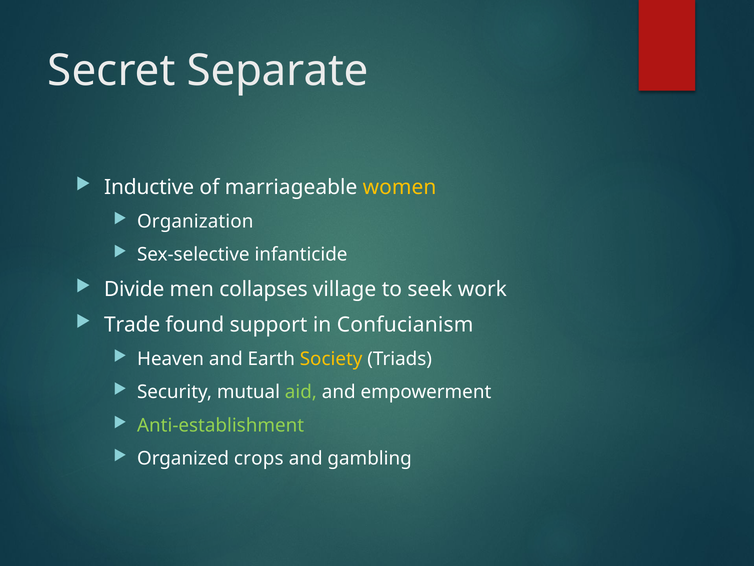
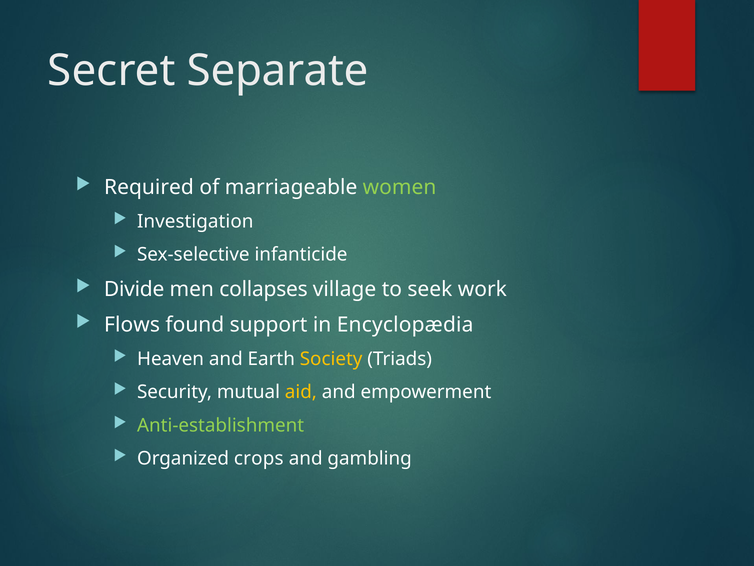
Inductive: Inductive -> Required
women colour: yellow -> light green
Organization: Organization -> Investigation
Trade: Trade -> Flows
Confucianism: Confucianism -> Encyclopædia
aid colour: light green -> yellow
